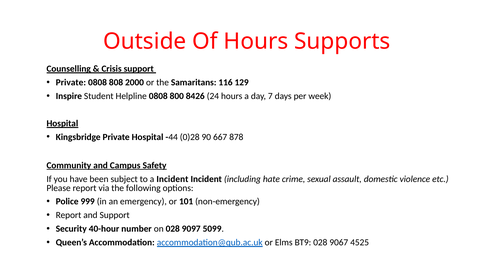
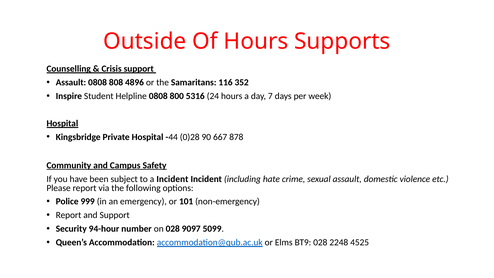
Private at (71, 83): Private -> Assault
2000: 2000 -> 4896
129: 129 -> 352
8426: 8426 -> 5316
40-hour: 40-hour -> 94-hour
9067: 9067 -> 2248
